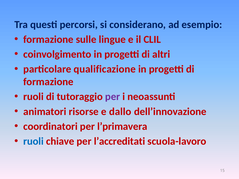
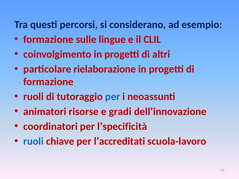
qualificazione: qualificazione -> rielaborazione
per at (113, 97) colour: purple -> blue
dallo: dallo -> gradi
l’primavera: l’primavera -> l’specificità
